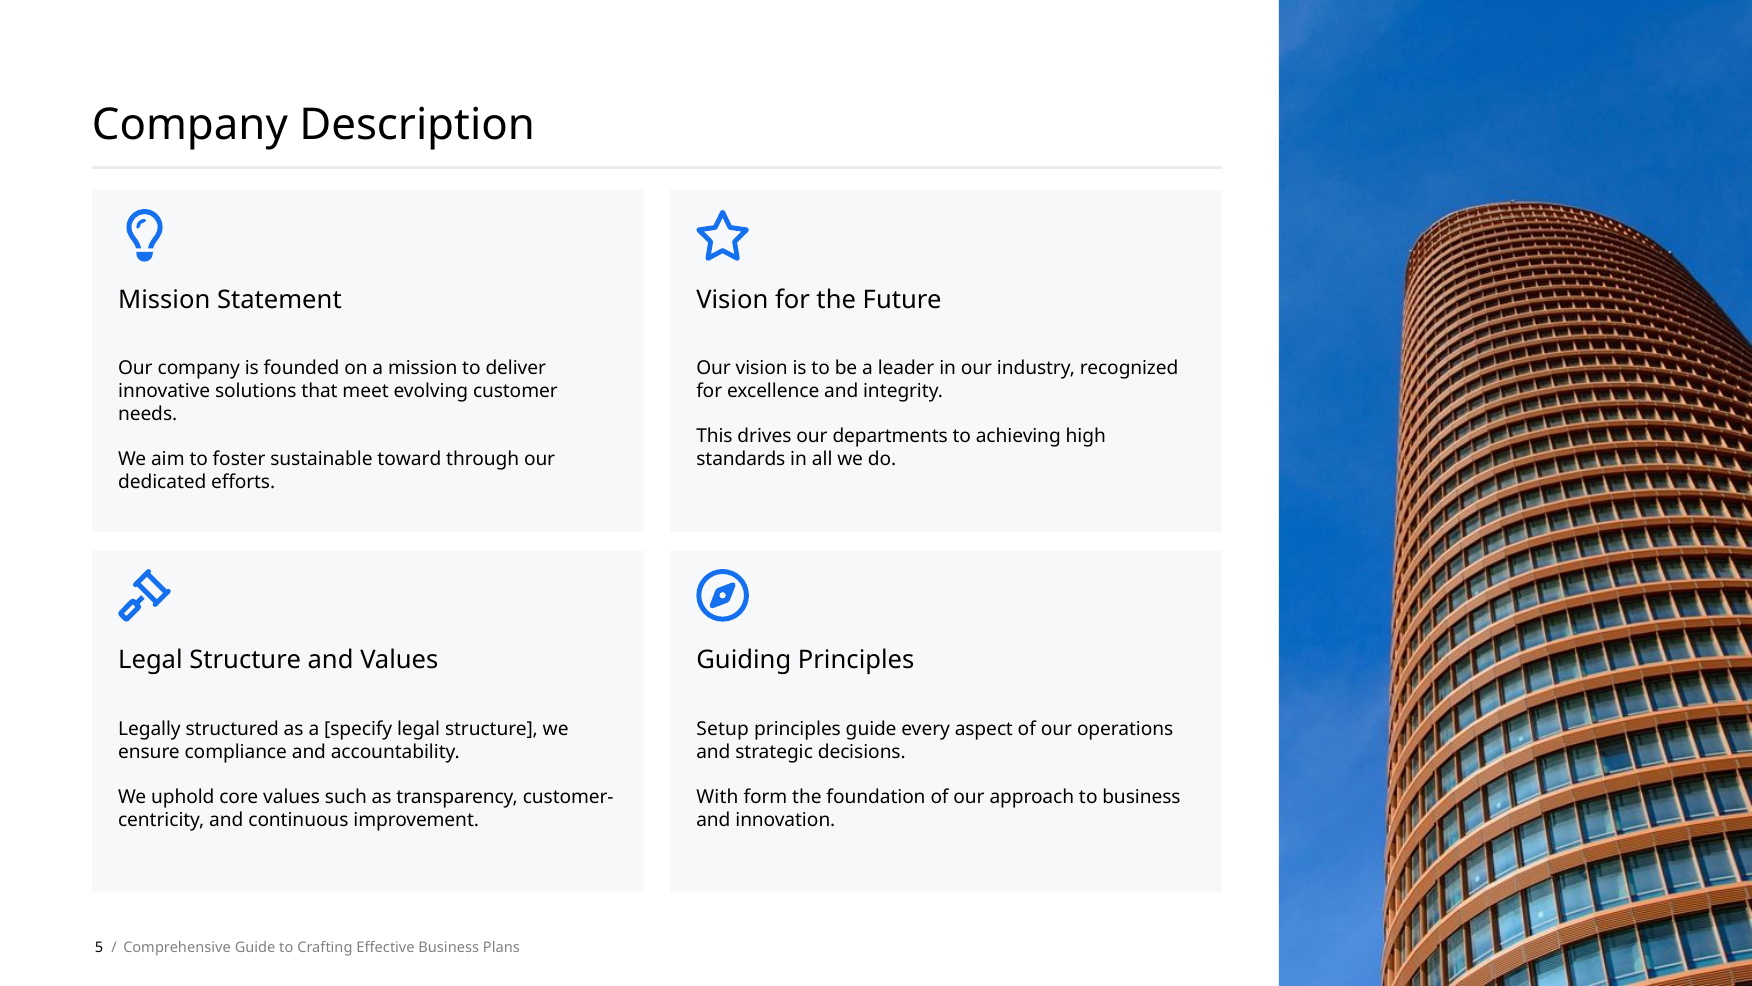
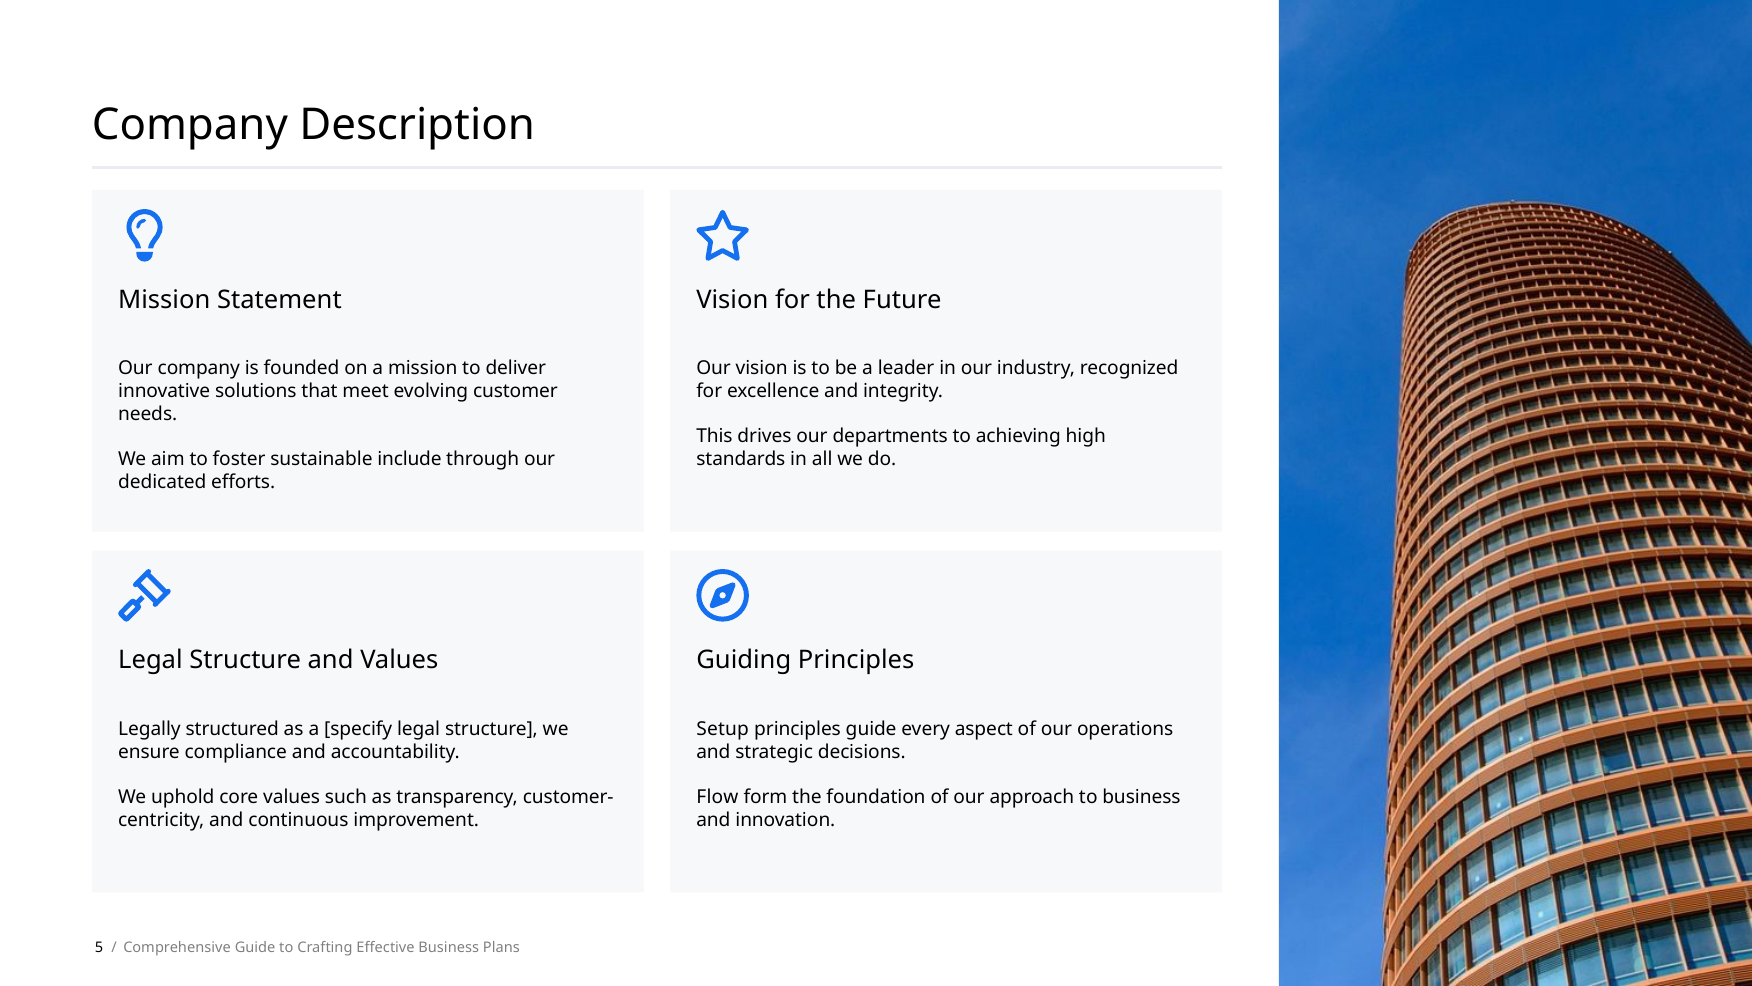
toward: toward -> include
With: With -> Flow
